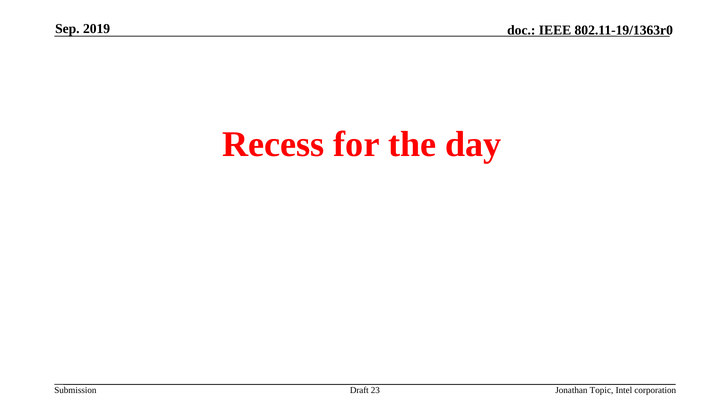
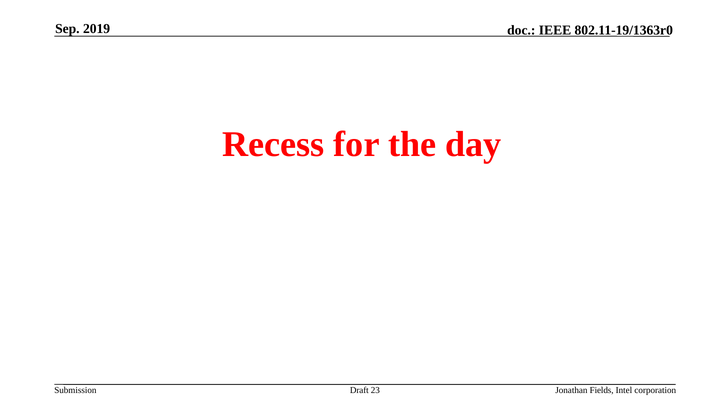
Topic: Topic -> Fields
